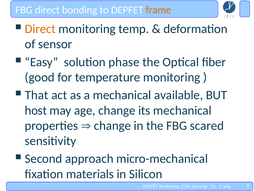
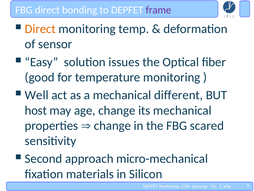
frame colour: orange -> purple
phase: phase -> issues
That: That -> Well
available: available -> different
